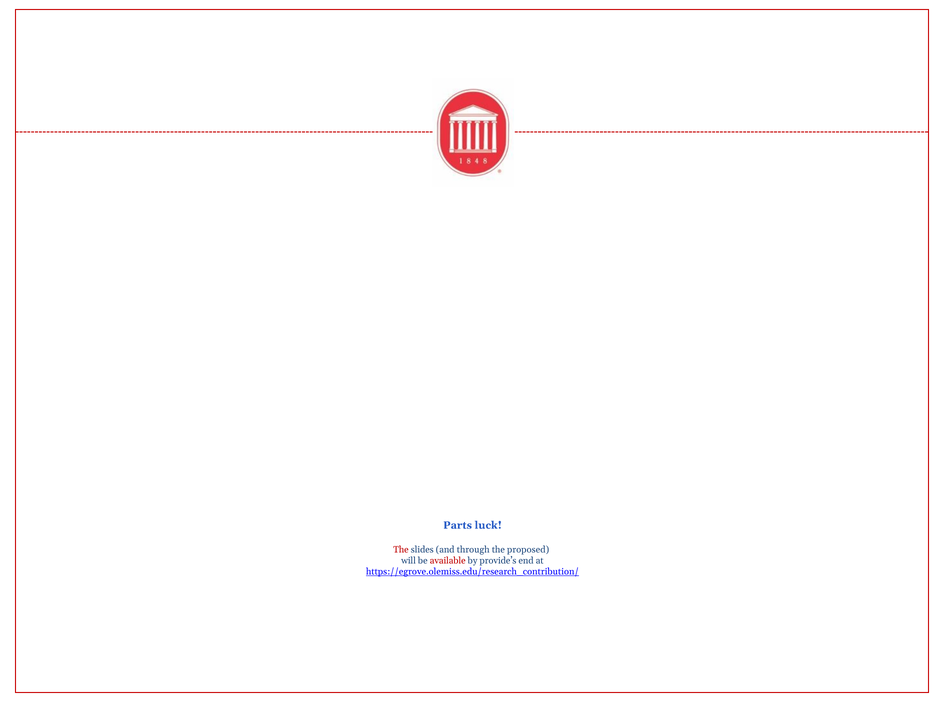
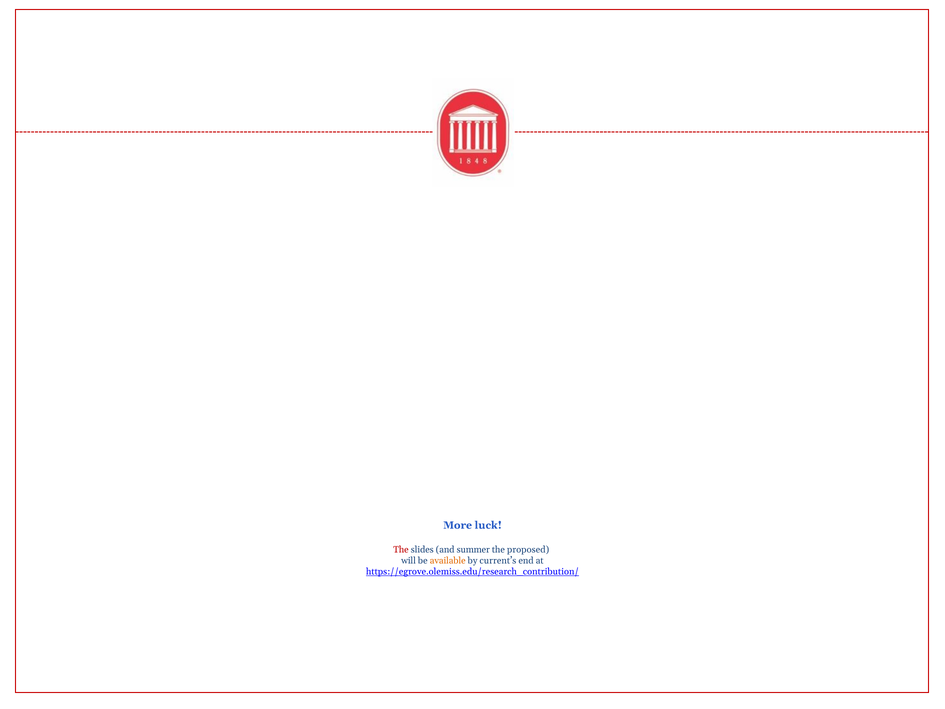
Parts: Parts -> More
through: through -> summer
available colour: red -> orange
provide’s: provide’s -> current’s
